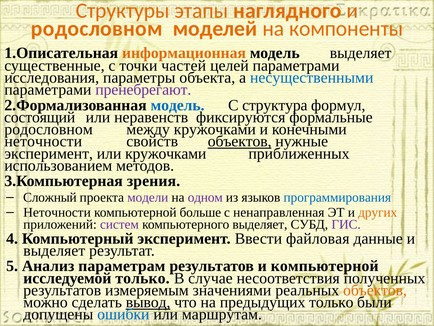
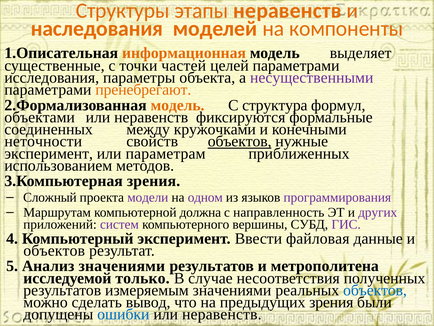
этапы наглядного: наглядного -> неравенств
родословном at (97, 29): родословном -> наследования
несущественными colour: blue -> purple
пренебрегают colour: purple -> orange
модель at (178, 105) colour: blue -> orange
состоящий: состоящий -> объектами
родословном at (49, 129): родословном -> соединенных
или кружочками: кружочками -> параметрам
программирования colour: blue -> purple
Неточности at (57, 212): Неточности -> Маршрутам
больше: больше -> должна
ненаправленная: ненаправленная -> направленность
других colour: orange -> purple
компьютерного выделяет: выделяет -> вершины
выделяет at (54, 250): выделяет -> объектов
Анализ параметрам: параметрам -> значениями
и компьютерной: компьютерной -> метрополитена
объектов at (375, 290) colour: orange -> blue
вывод underline: present -> none
предыдущих только: только -> зрения
маршрутам at (222, 314): маршрутам -> неравенств
